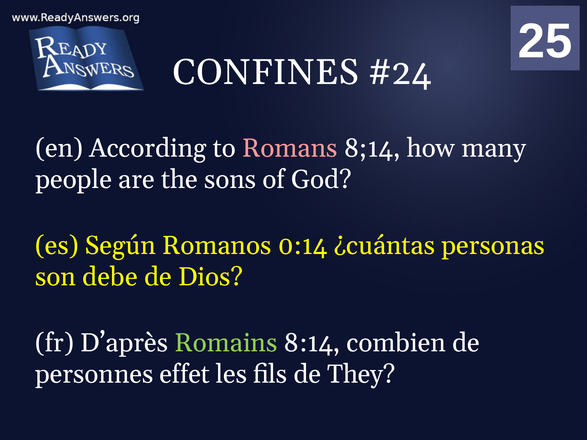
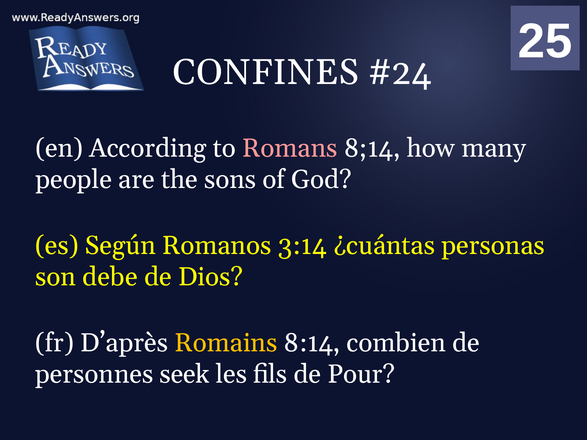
0:14: 0:14 -> 3:14
Romains colour: light green -> yellow
effet: effet -> seek
They: They -> Pour
